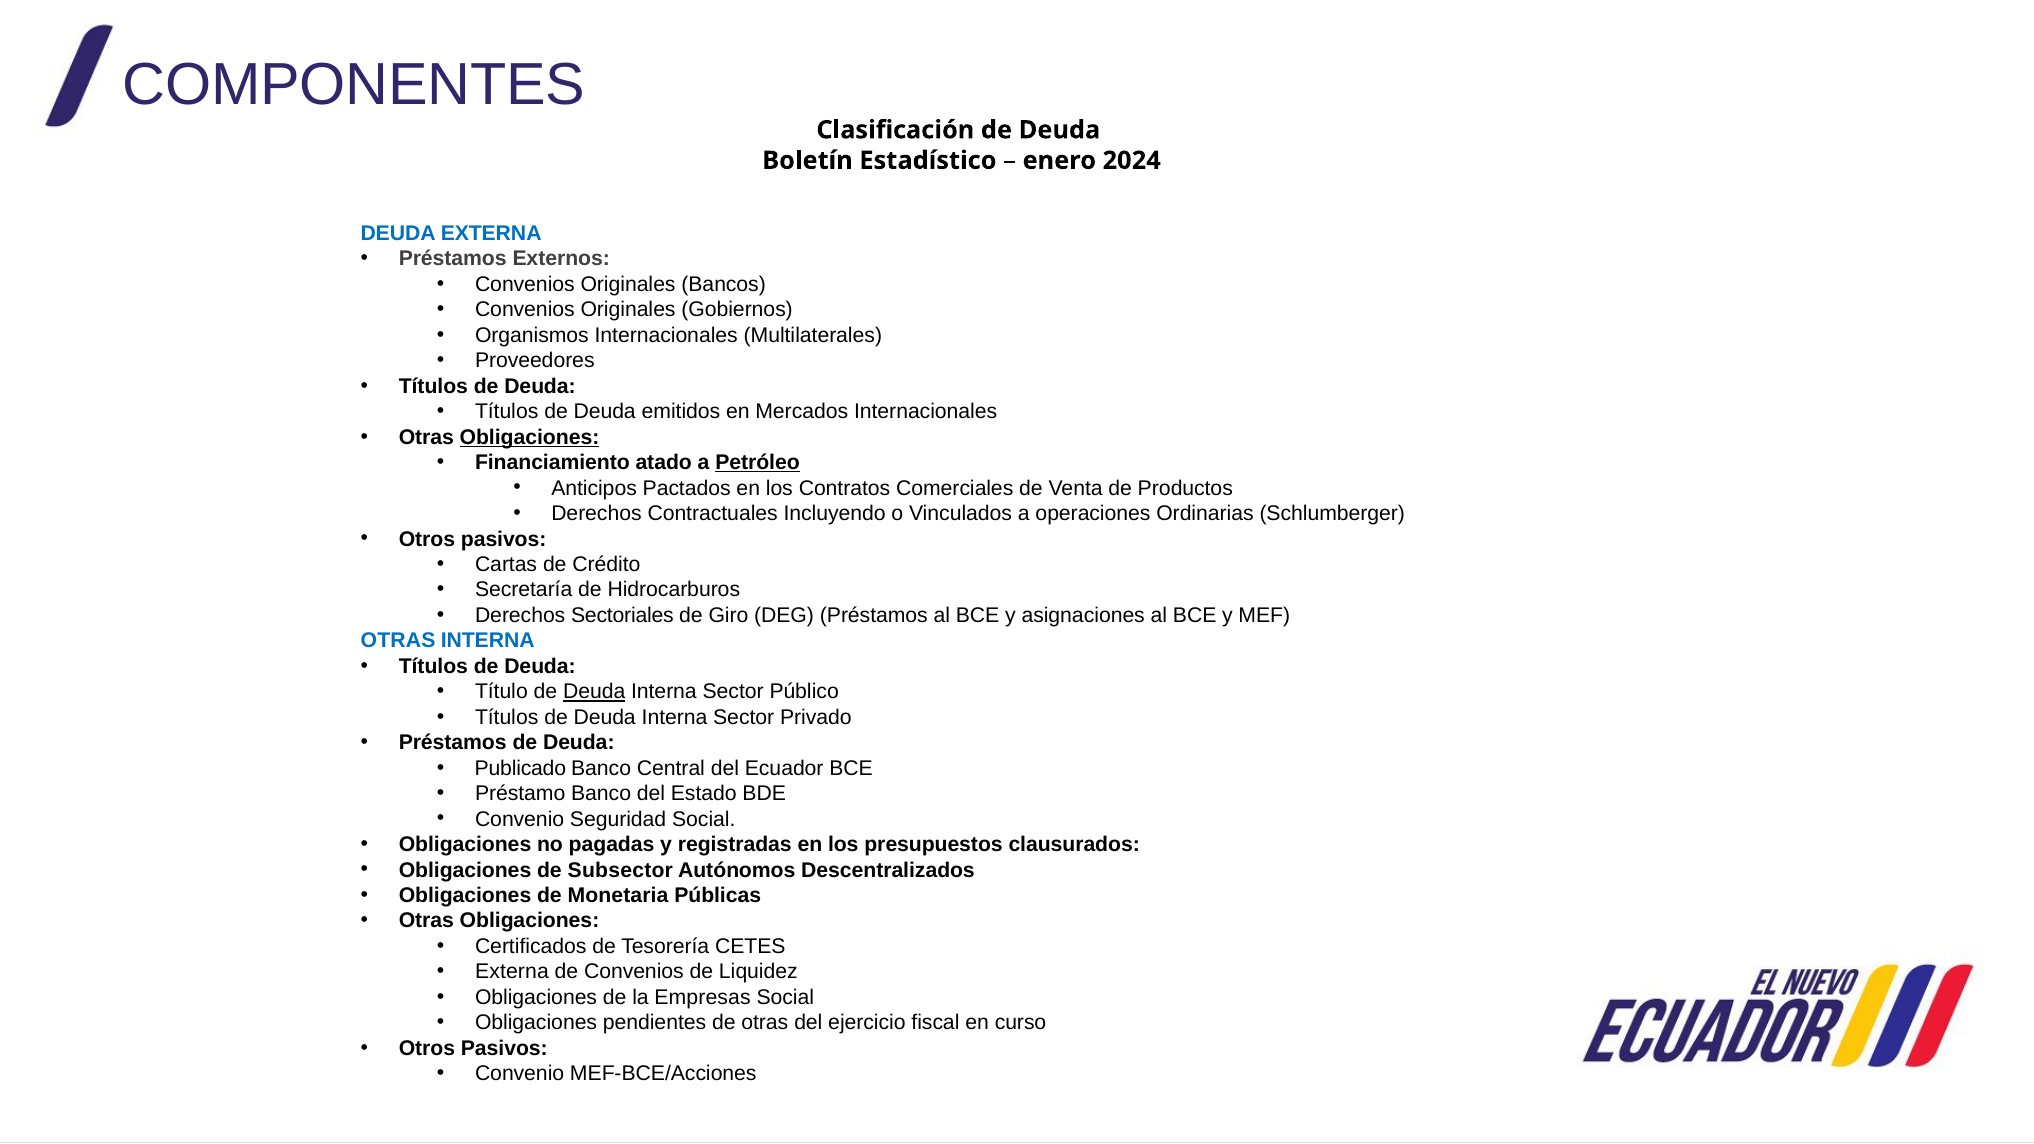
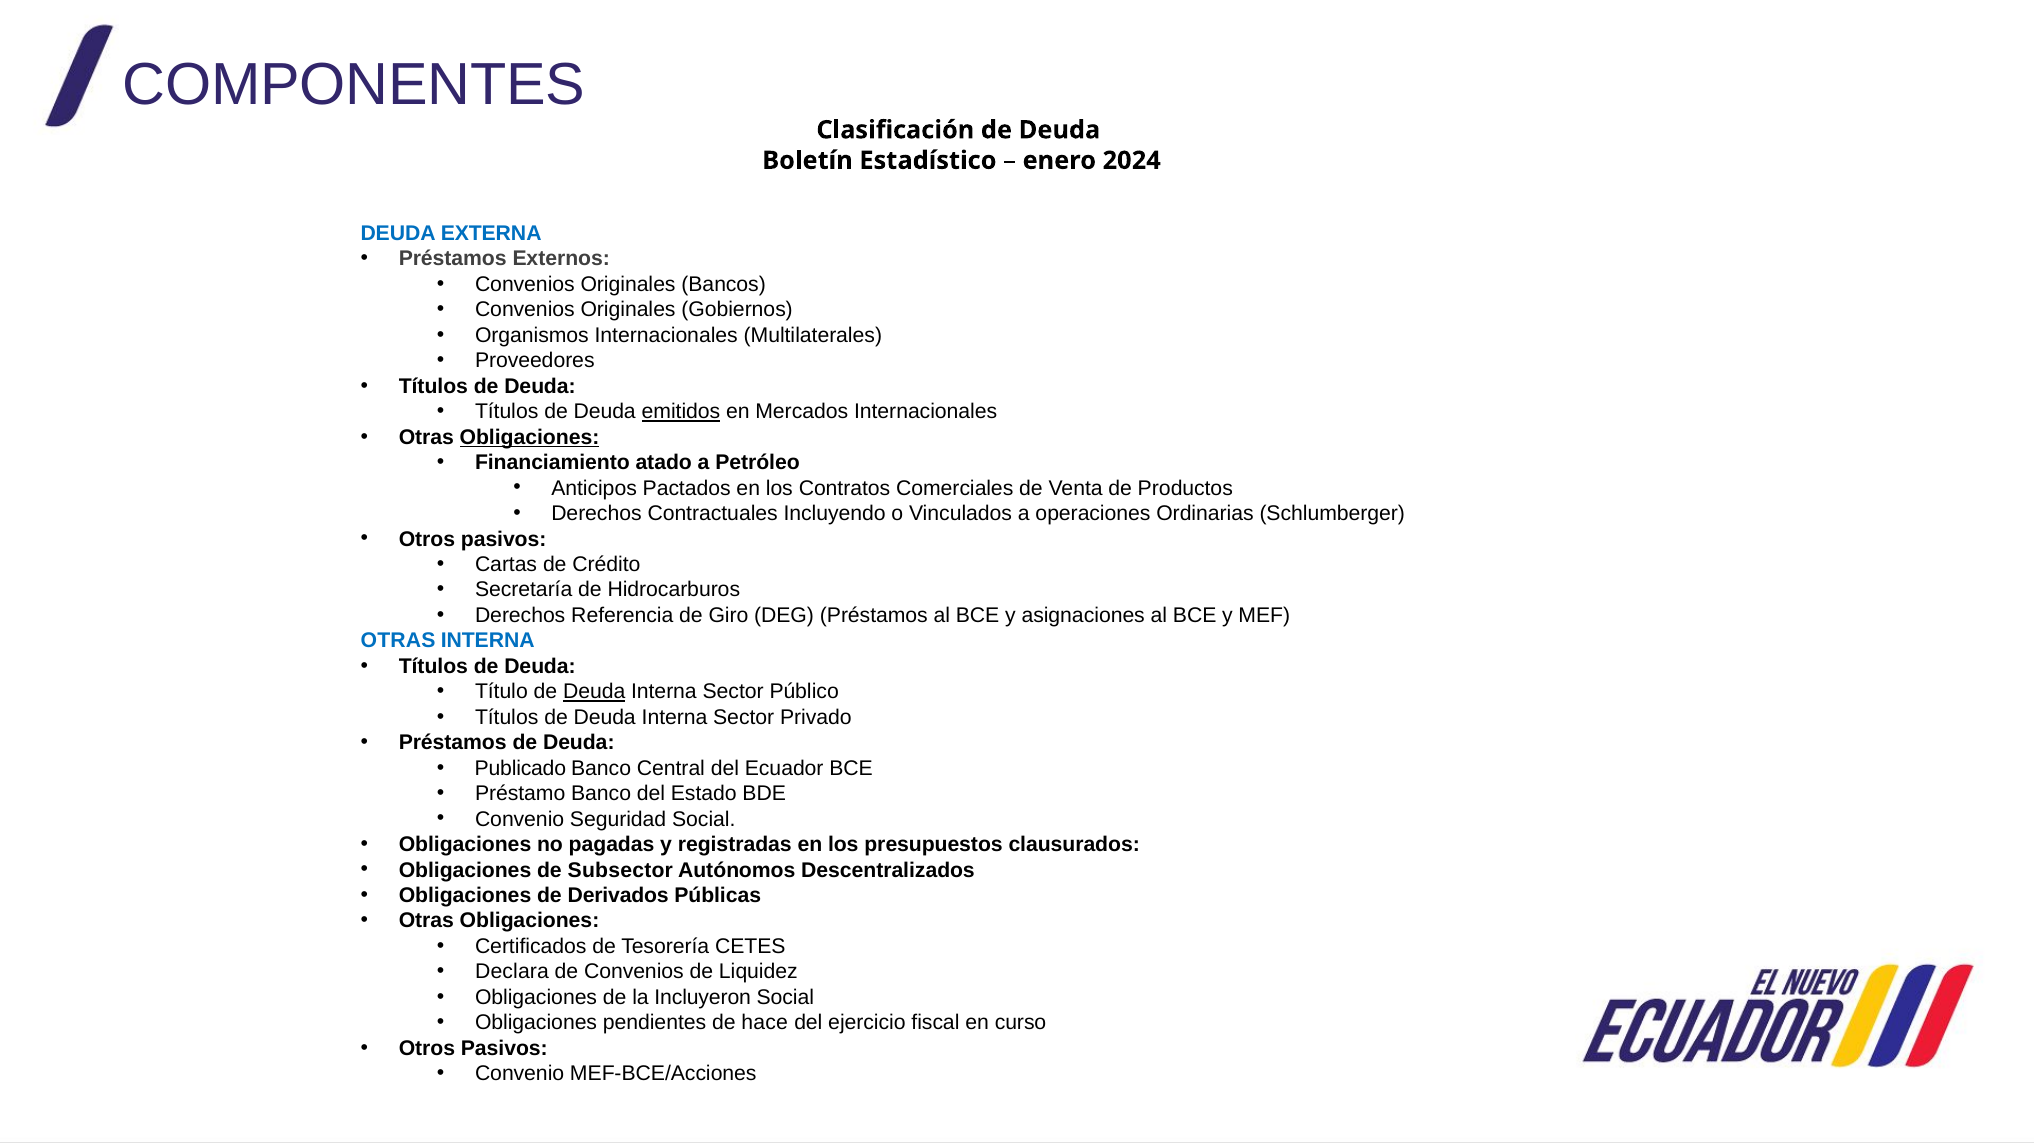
emitidos underline: none -> present
Petróleo underline: present -> none
Sectoriales: Sectoriales -> Referencia
Monetaria: Monetaria -> Derivados
Externa at (512, 972): Externa -> Declara
Empresas: Empresas -> Incluyeron
de otras: otras -> hace
